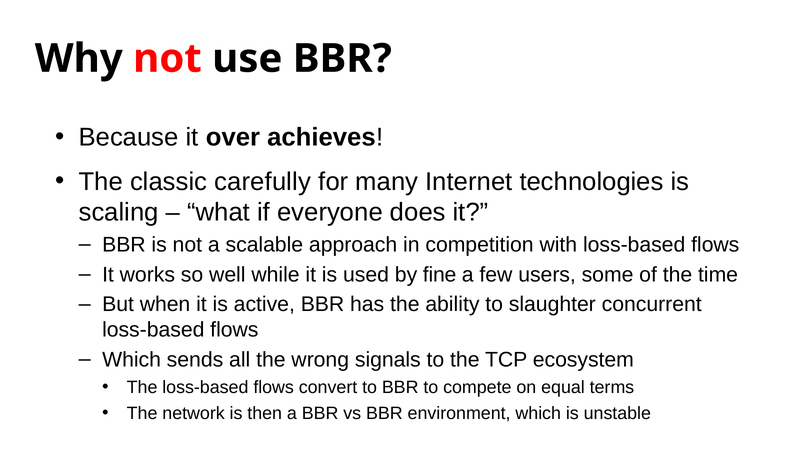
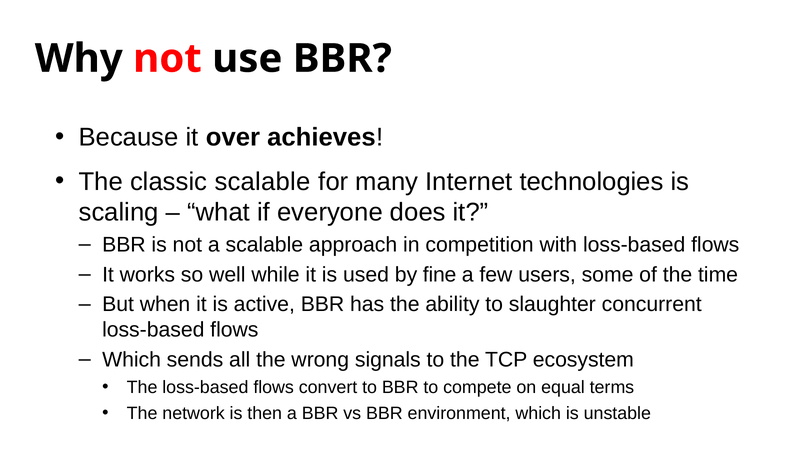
classic carefully: carefully -> scalable
